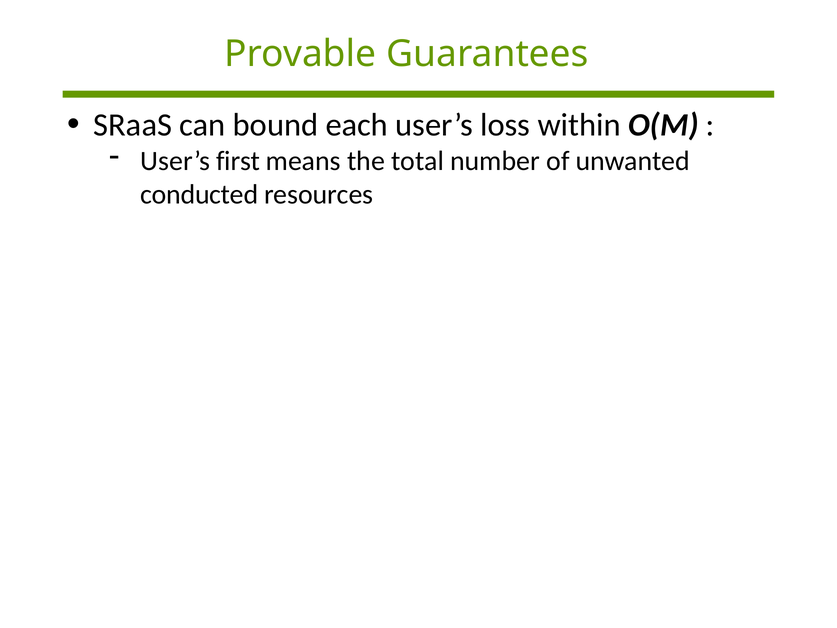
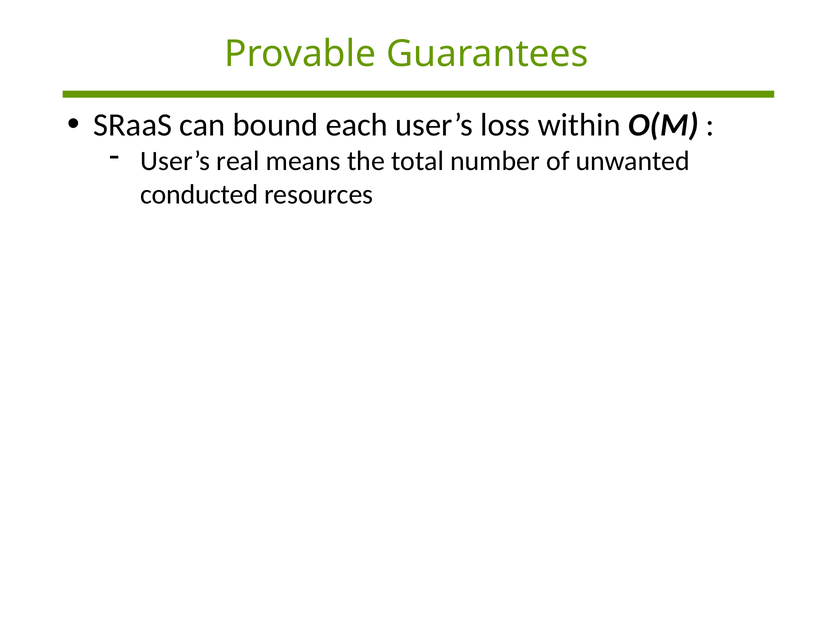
first: first -> real
